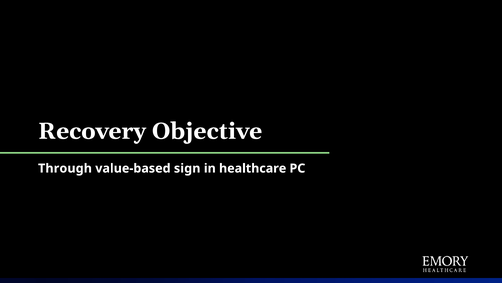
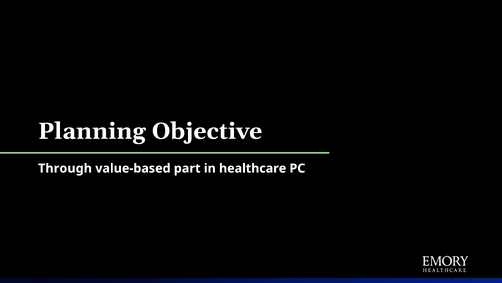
Recovery: Recovery -> Planning
sign: sign -> part
